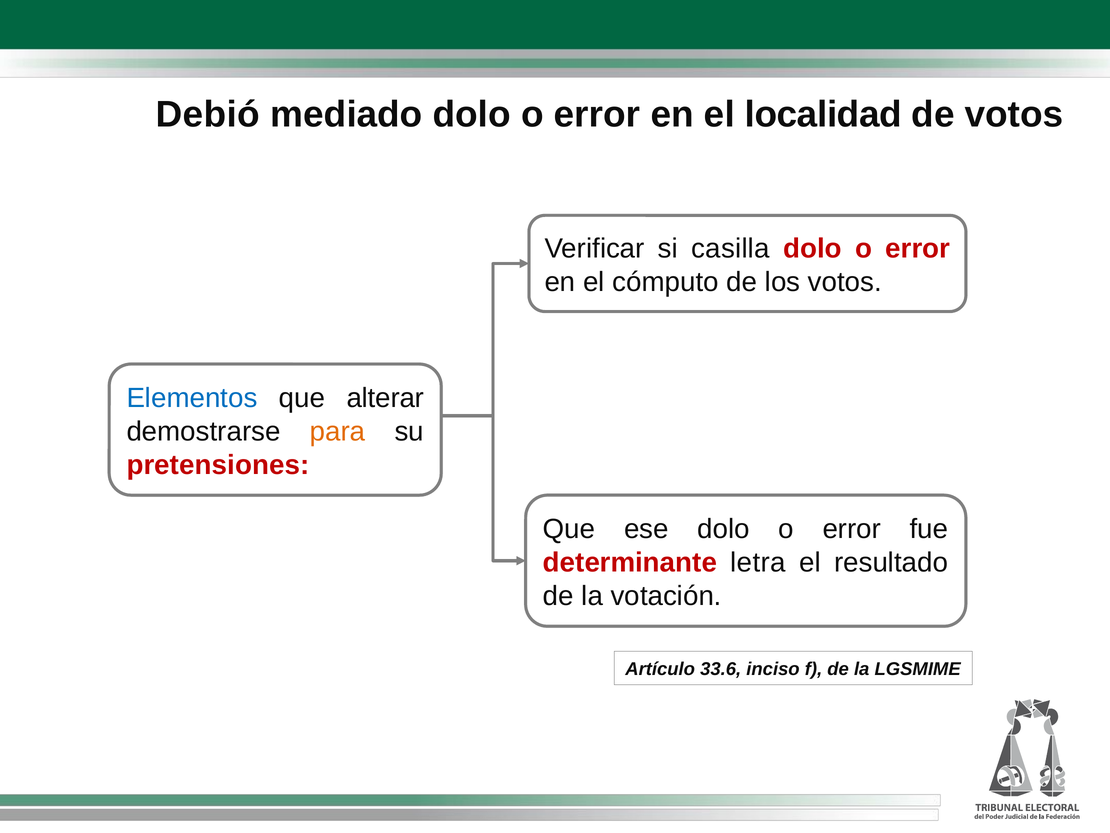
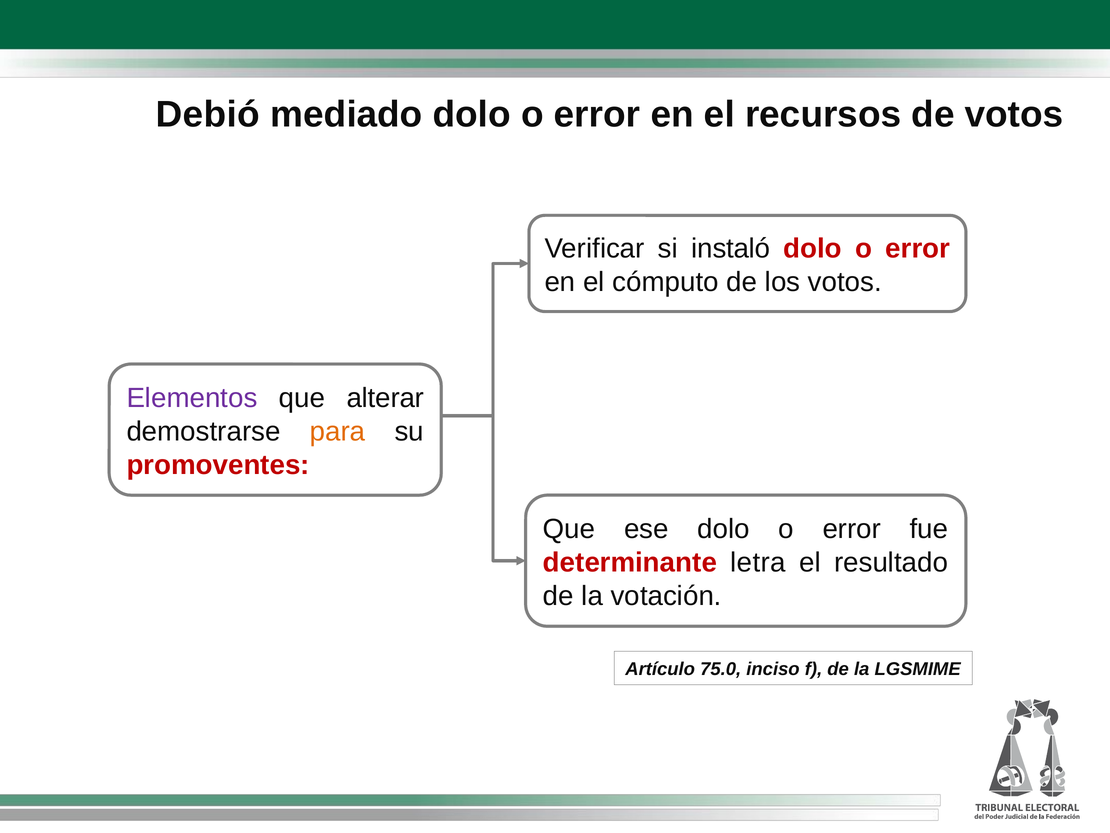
localidad: localidad -> recursos
casilla: casilla -> instaló
Elementos colour: blue -> purple
pretensiones: pretensiones -> promoventes
33.6: 33.6 -> 75.0
